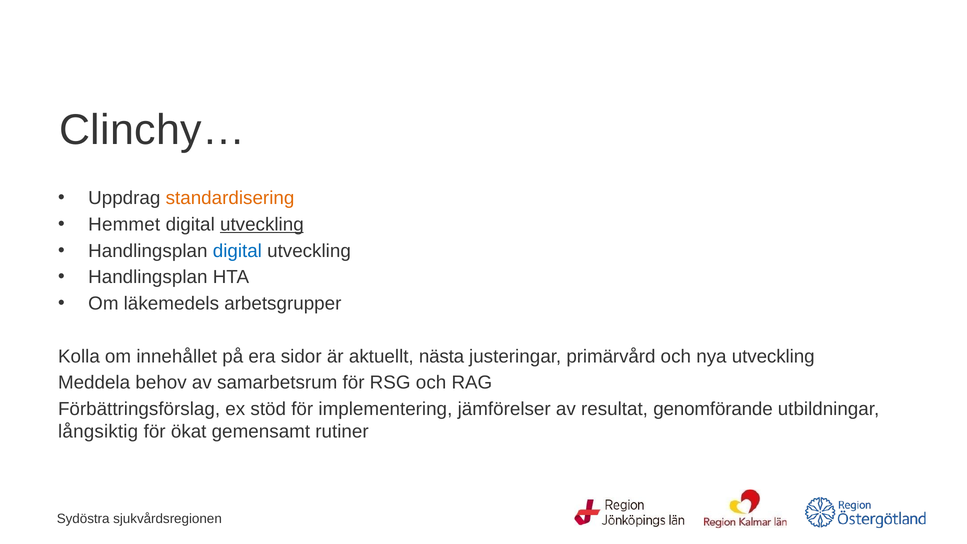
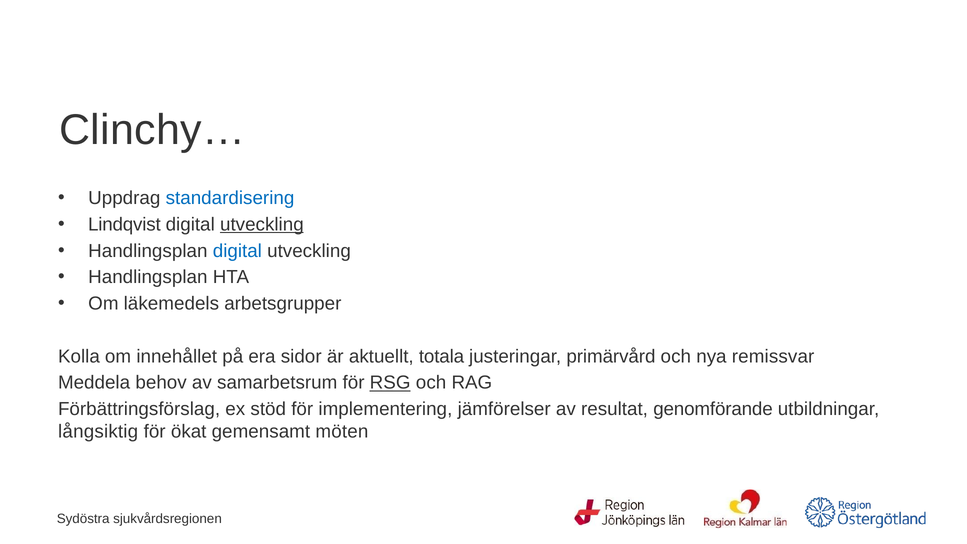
standardisering colour: orange -> blue
Hemmet: Hemmet -> Lindqvist
nästa: nästa -> totala
nya utveckling: utveckling -> remissvar
RSG underline: none -> present
rutiner: rutiner -> möten
